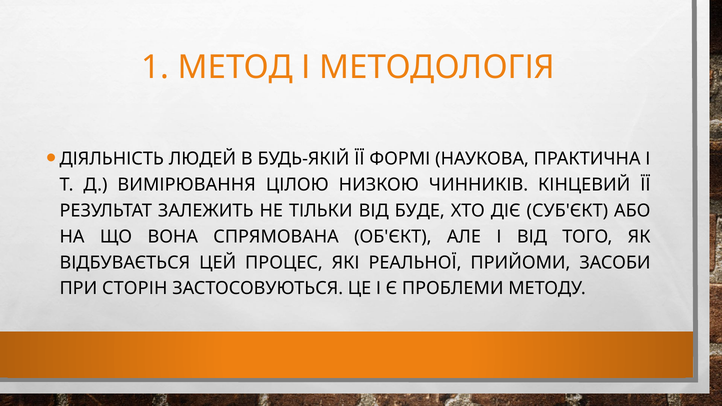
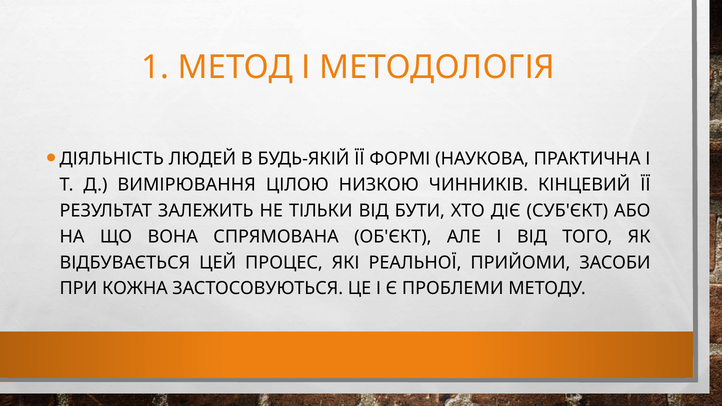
БУДЕ: БУДЕ -> БУТИ
СТОРІН: СТОРІН -> КОЖНА
